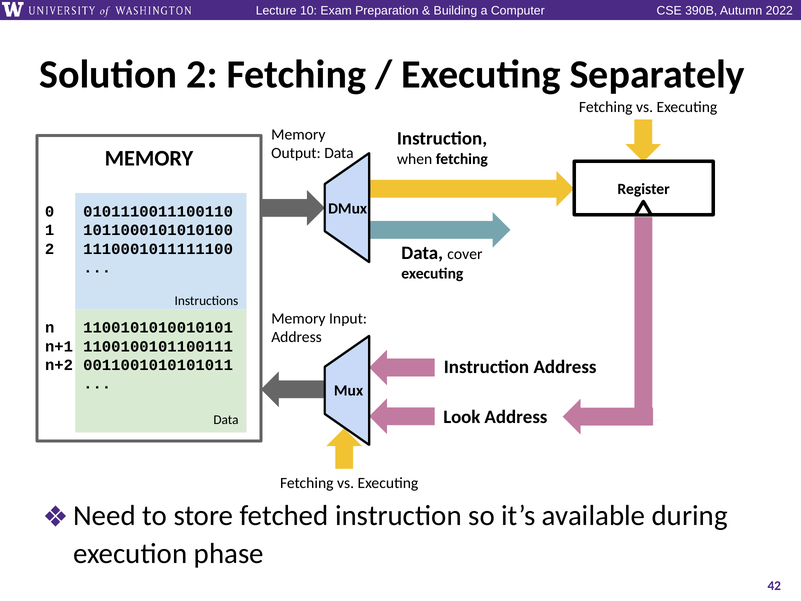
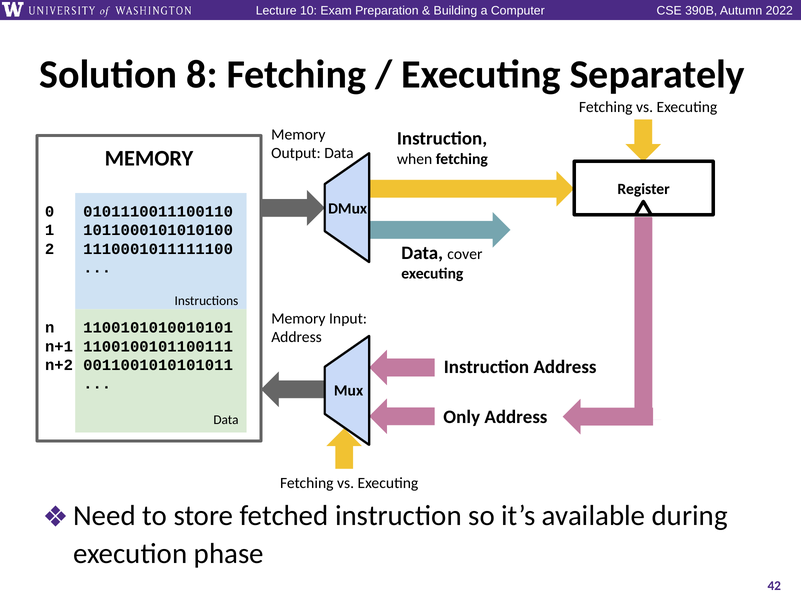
Solution 2: 2 -> 8
Look: Look -> Only
